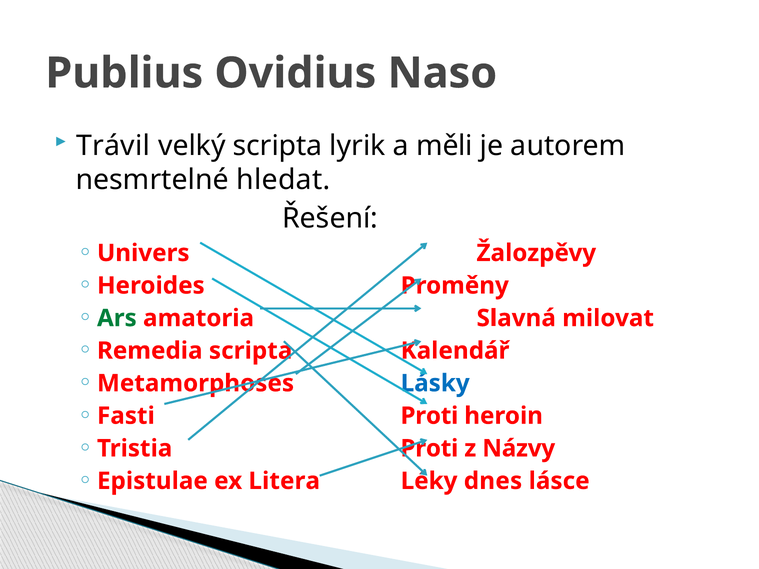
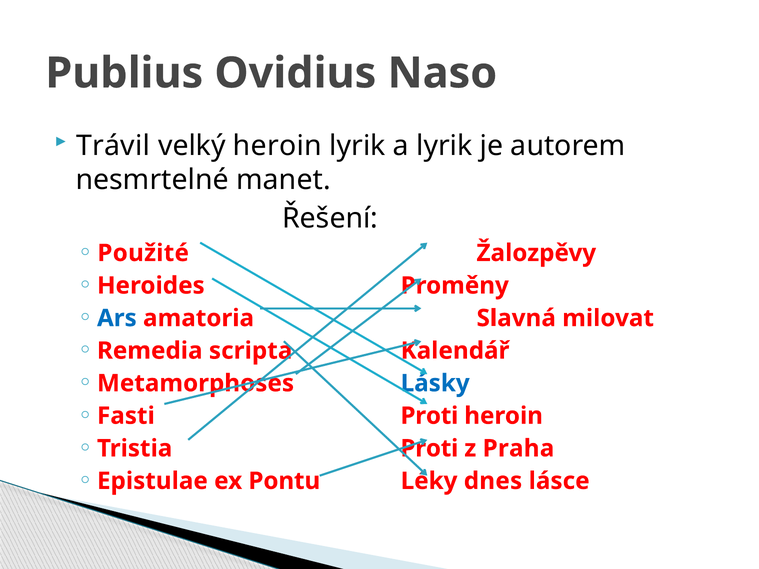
velký scripta: scripta -> heroin
a měli: měli -> lyrik
hledat: hledat -> manet
Univers: Univers -> Použité
Ars colour: green -> blue
Názvy: Názvy -> Praha
Litera: Litera -> Pontu
